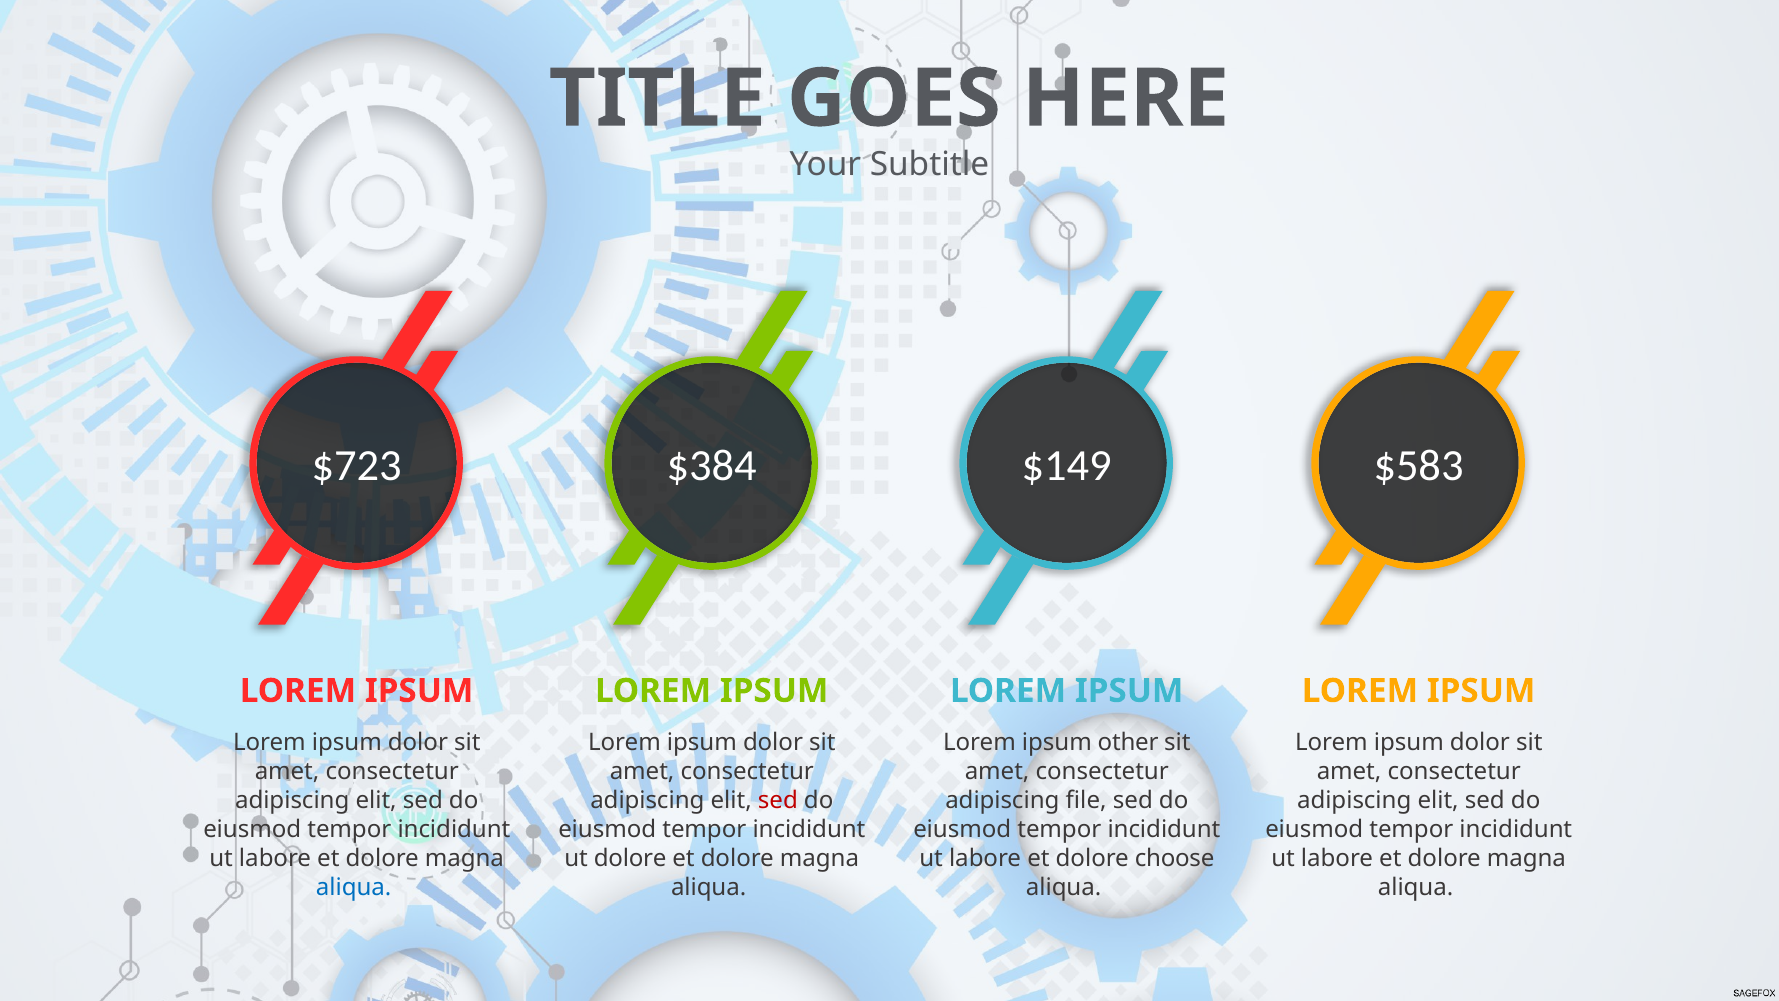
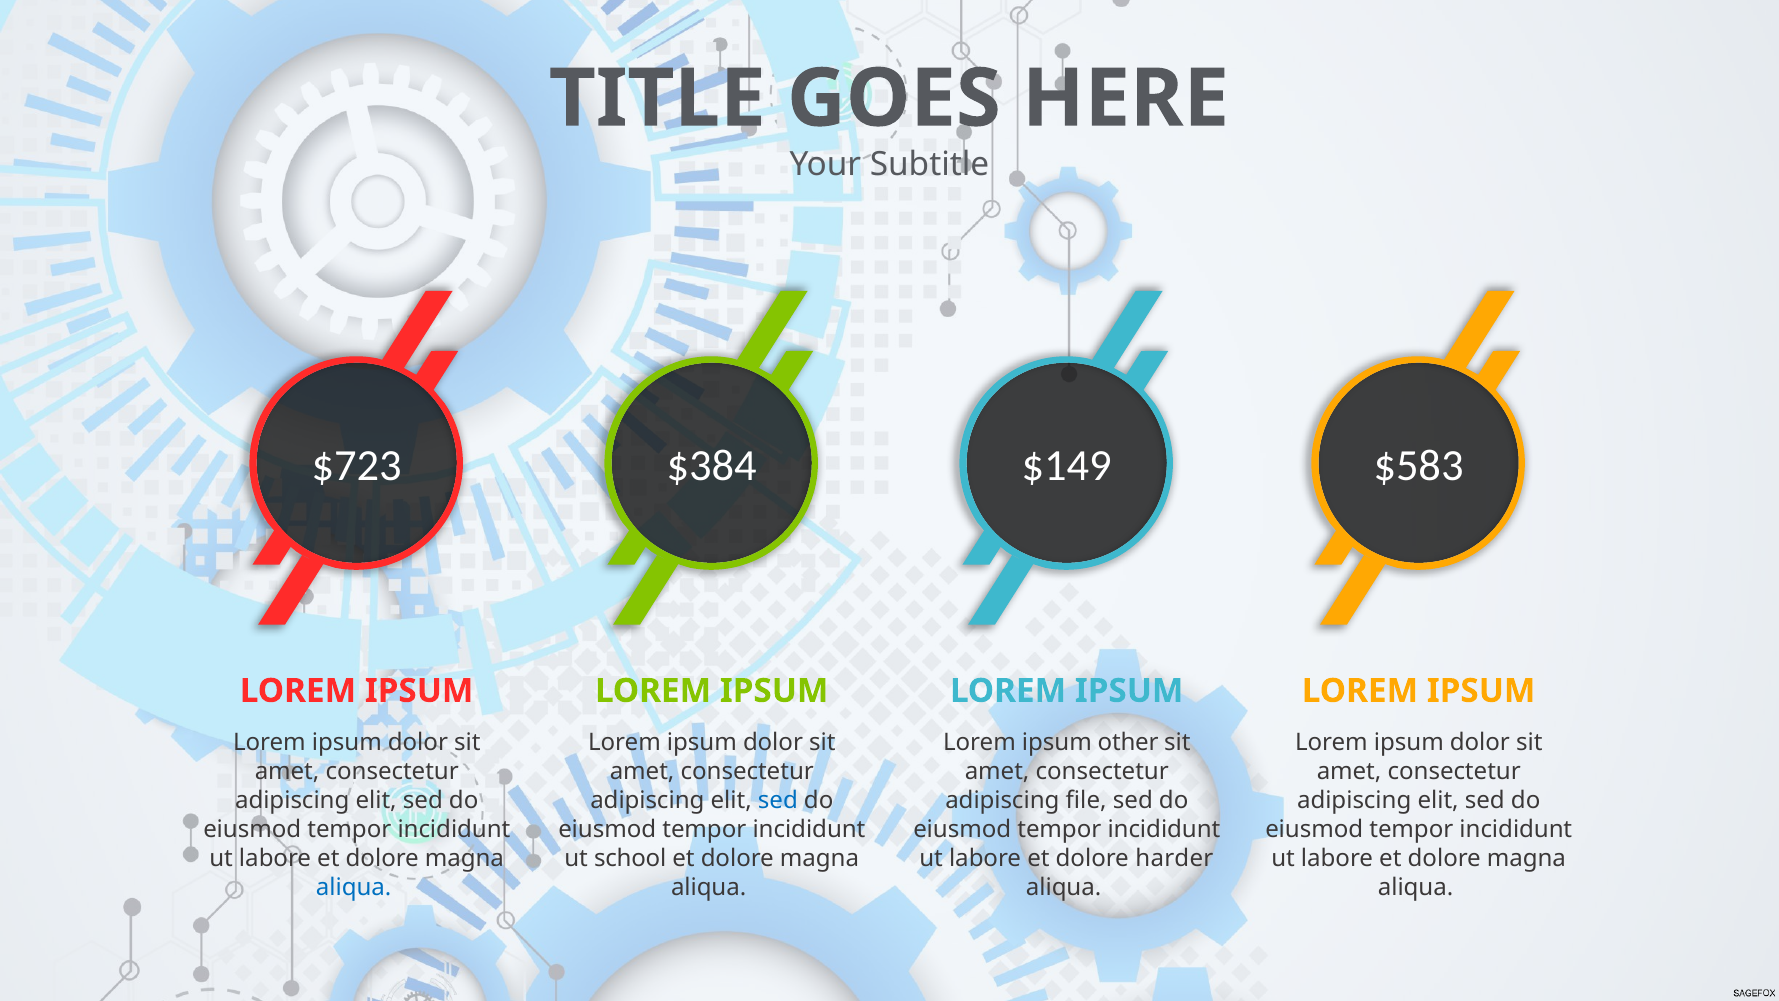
sed at (778, 800) colour: red -> blue
ut dolore: dolore -> school
choose: choose -> harder
